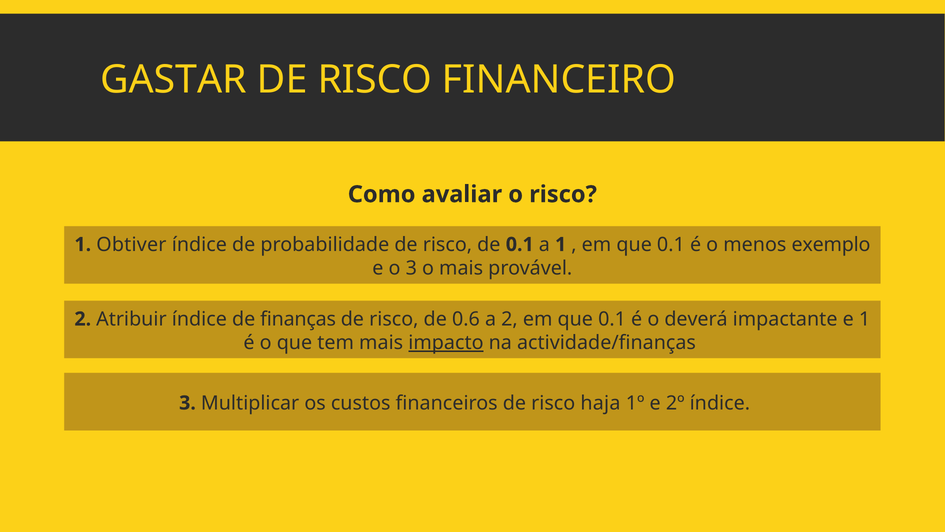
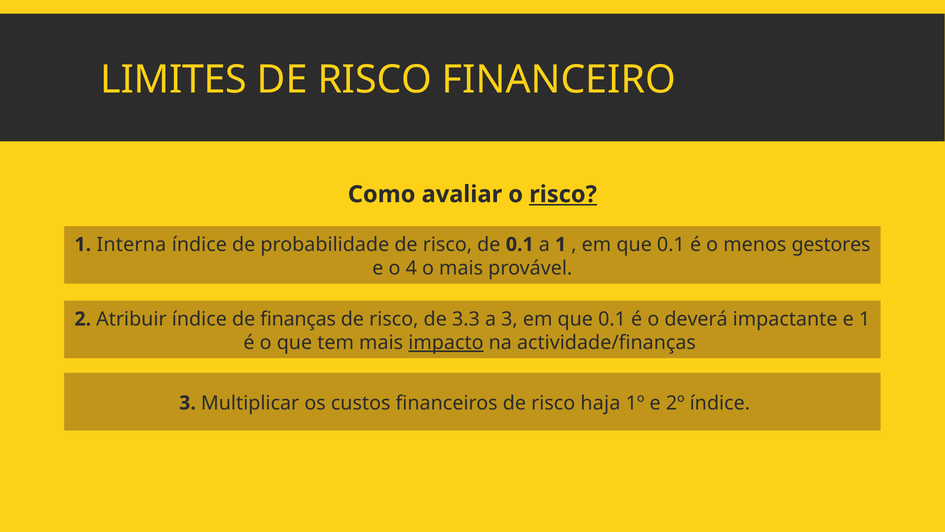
GASTAR: GASTAR -> LIMITES
risco at (563, 194) underline: none -> present
Obtiver: Obtiver -> Interna
exemplo: exemplo -> gestores
o 3: 3 -> 4
0.6: 0.6 -> 3.3
a 2: 2 -> 3
